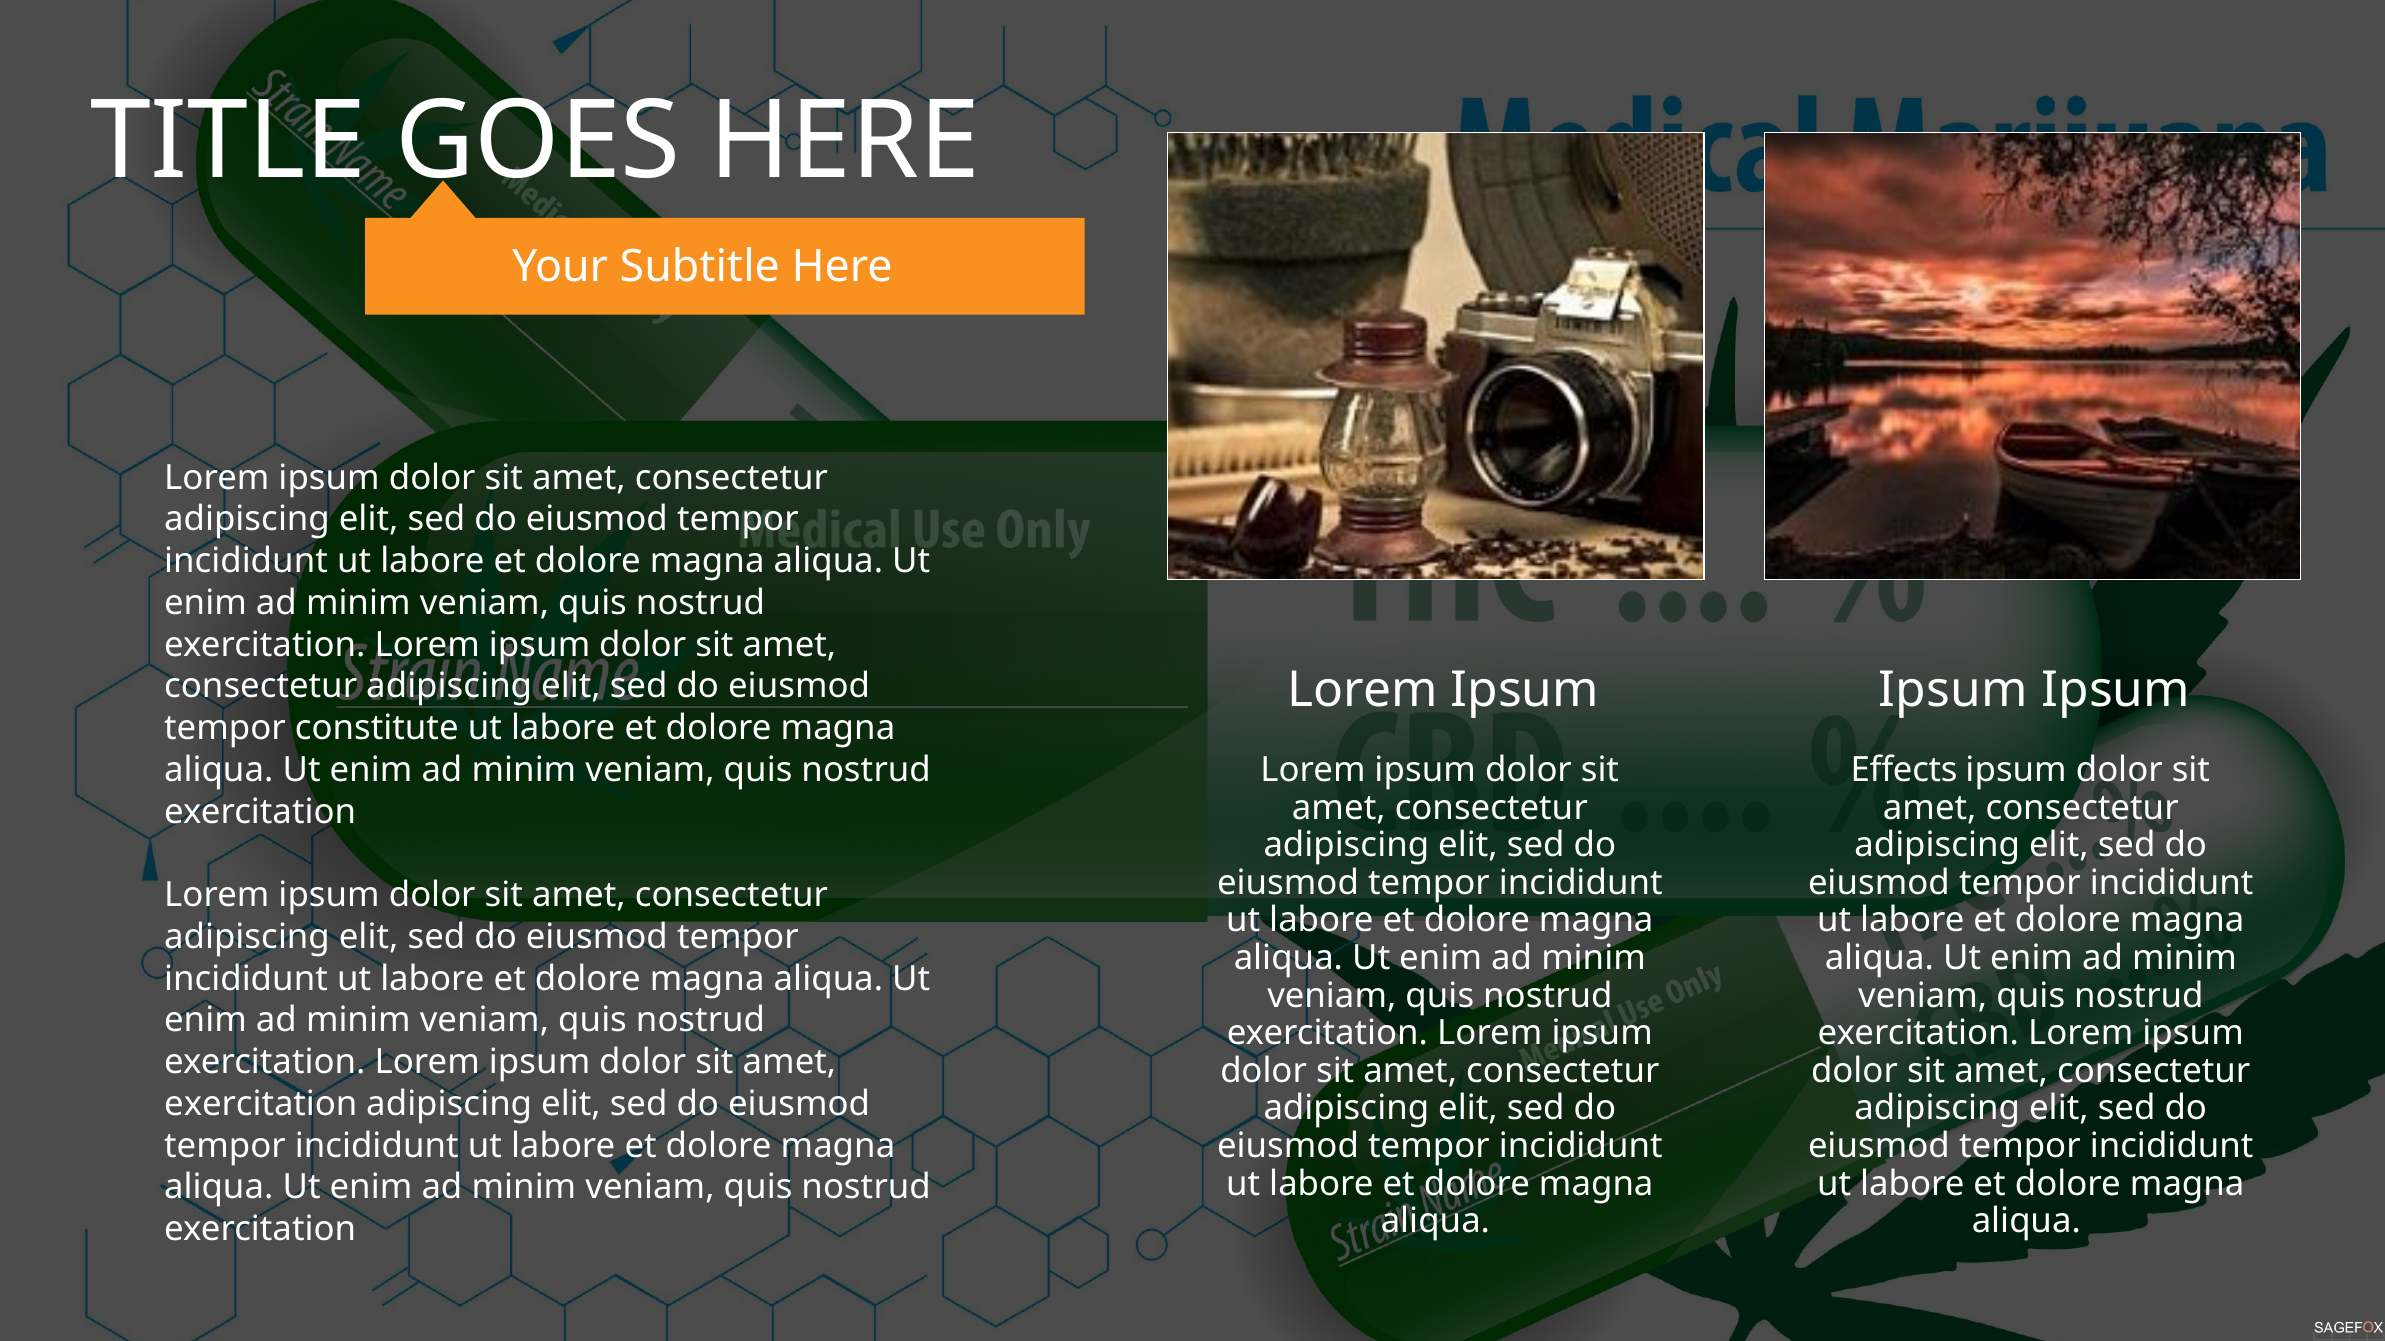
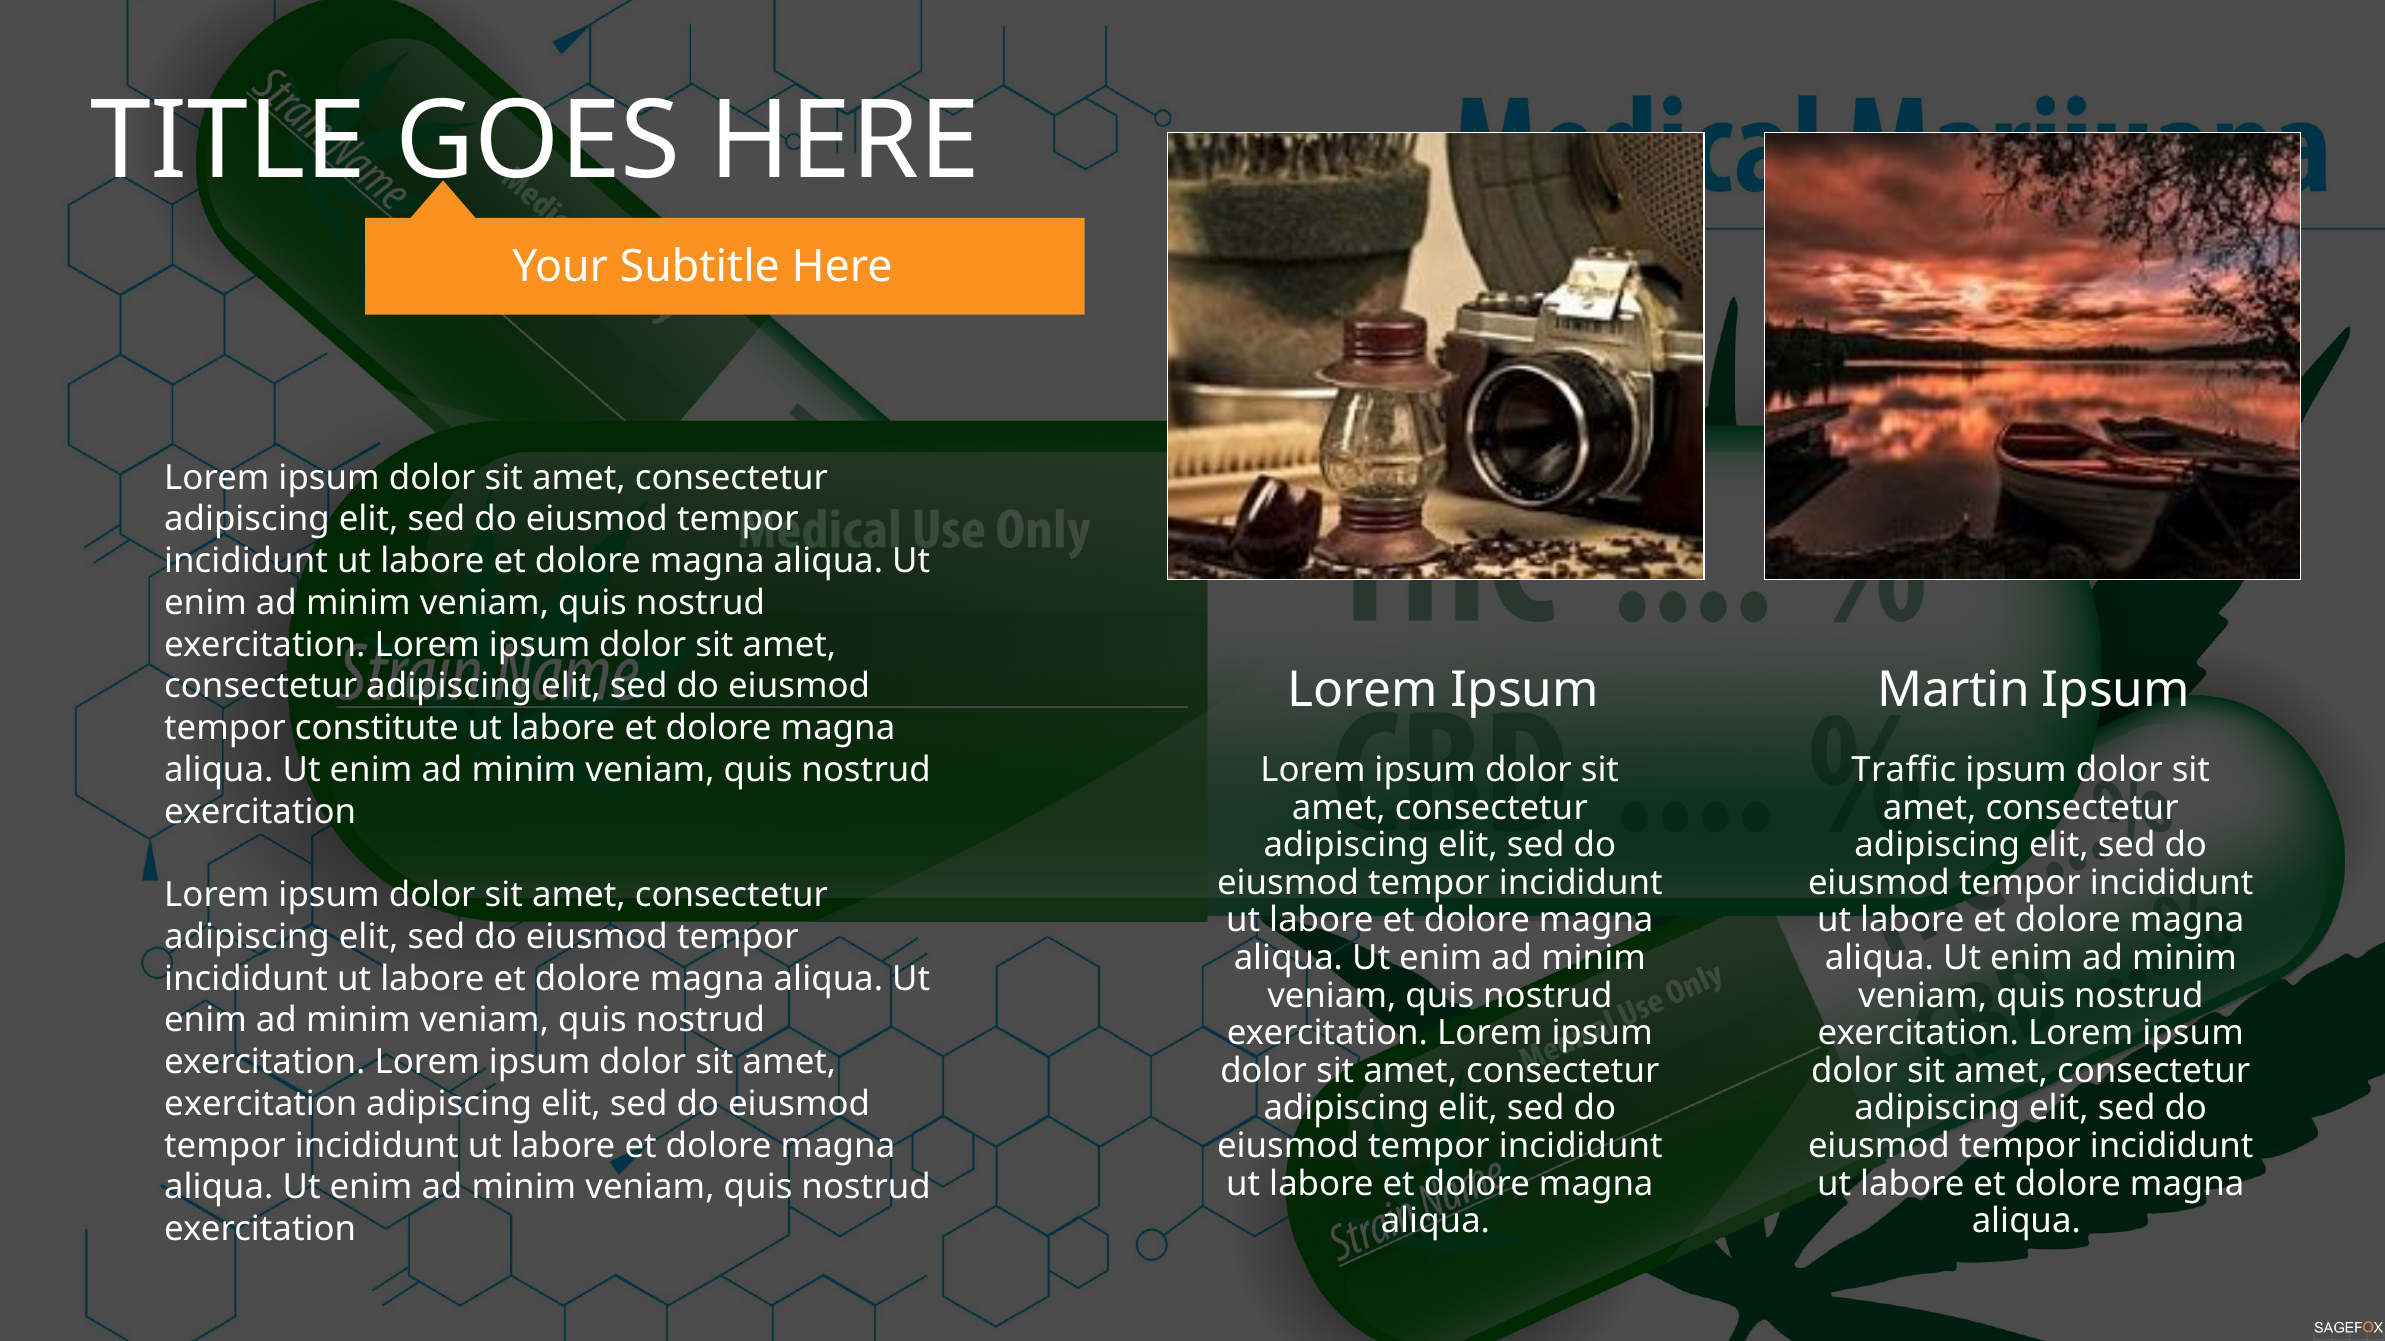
Ipsum at (1953, 691): Ipsum -> Martin
Effects: Effects -> Traffic
